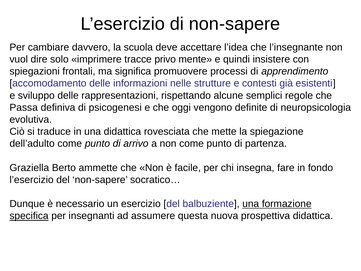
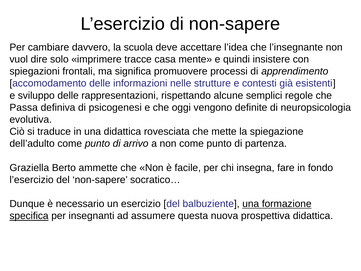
privo: privo -> casa
